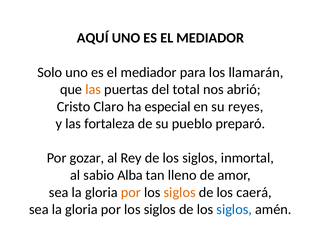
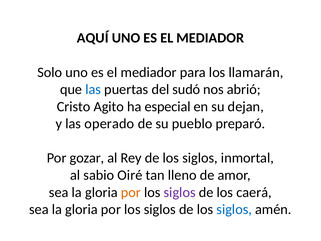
las at (93, 89) colour: orange -> blue
total: total -> sudó
Claro: Claro -> Agito
reyes: reyes -> dejan
fortaleza: fortaleza -> operado
Alba: Alba -> Oiré
siglos at (180, 192) colour: orange -> purple
